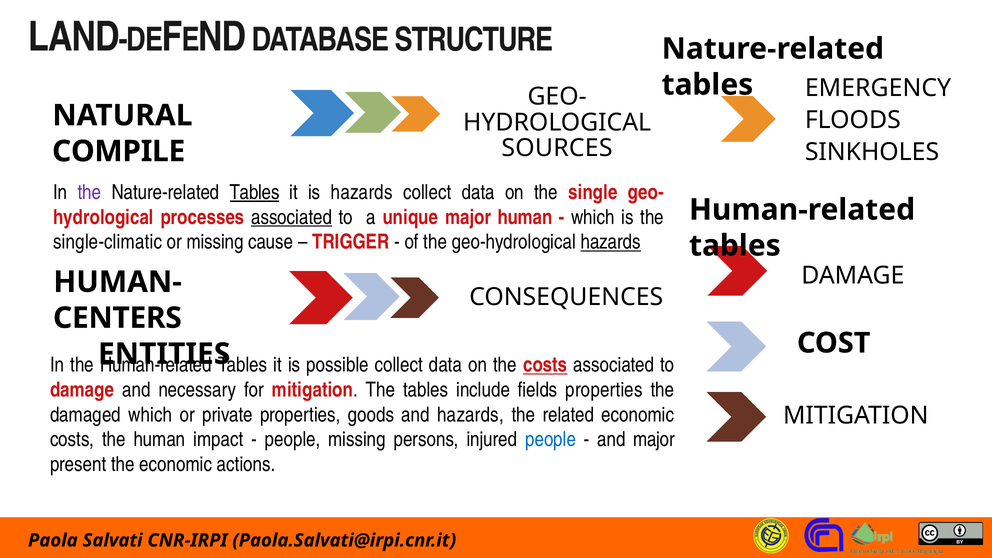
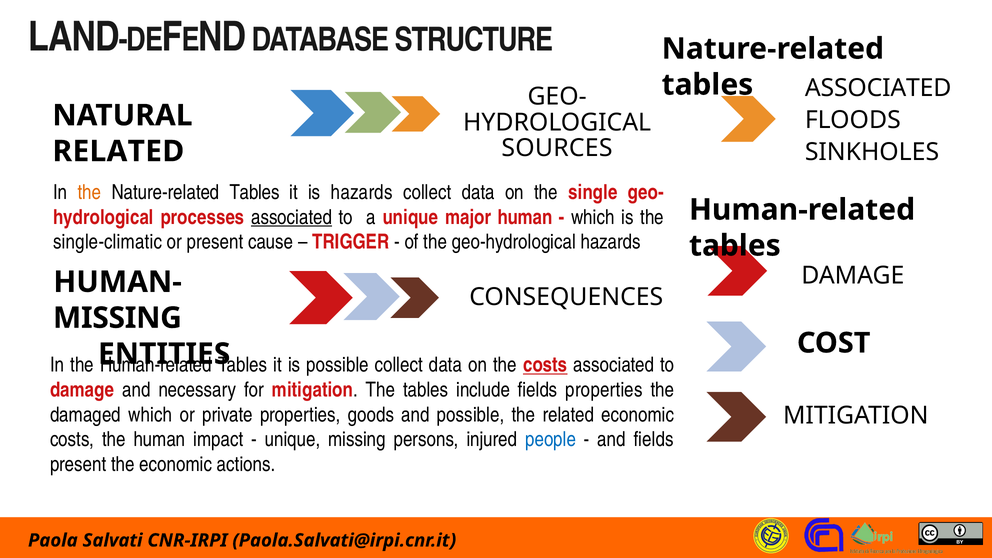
EMERGENCY at (878, 88): EMERGENCY -> ASSOCIATED
COMPILE at (119, 151): COMPILE -> RELATED
the at (89, 192) colour: purple -> orange
Tables at (255, 192) underline: present -> none
or missing: missing -> present
hazards at (611, 242) underline: present -> none
CENTERS at (117, 318): CENTERS -> MISSING
and hazards: hazards -> possible
people at (293, 440): people -> unique
and major: major -> fields
